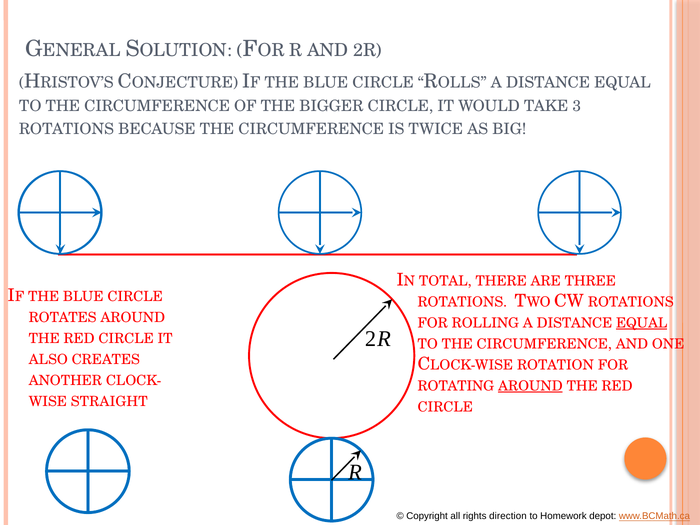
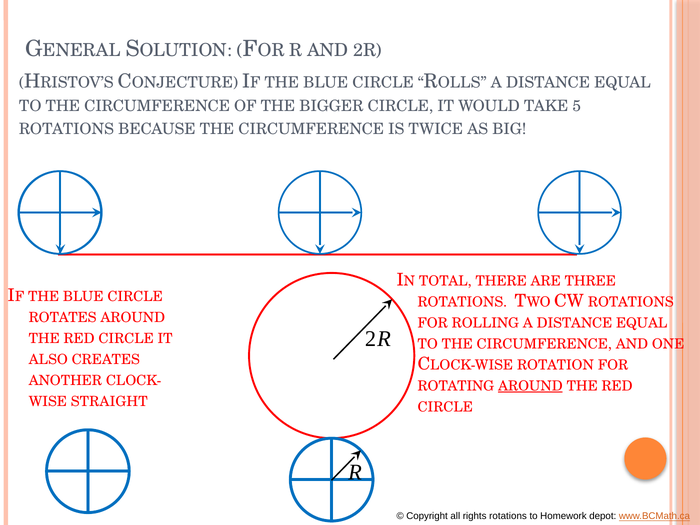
3: 3 -> 5
EQUAL at (642, 323) underline: present -> none
rights direction: direction -> rotations
